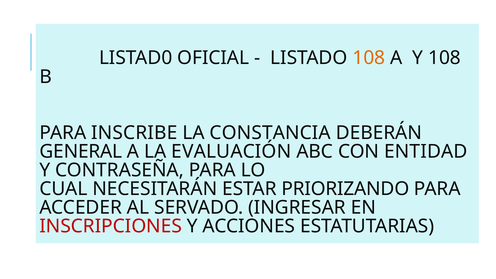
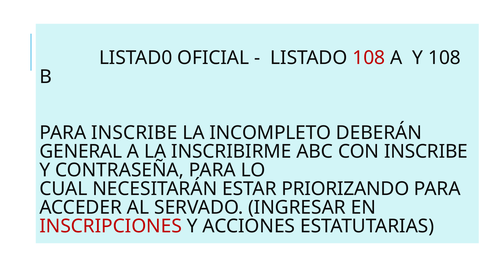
108 at (369, 58) colour: orange -> red
CONSTANCIA: CONSTANCIA -> INCOMPLETO
EVALUACIÓN: EVALUACIÓN -> INSCRIBIRME
CON ENTIDAD: ENTIDAD -> INSCRIBE
